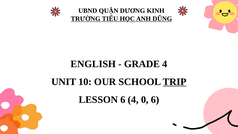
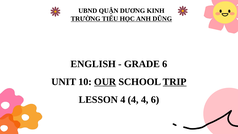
GRADE 4: 4 -> 6
OUR underline: none -> present
LESSON 6: 6 -> 4
0 at (145, 100): 0 -> 4
